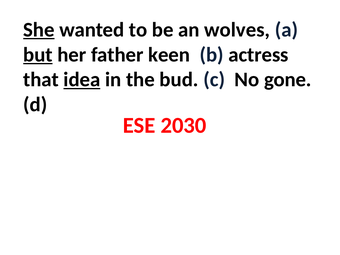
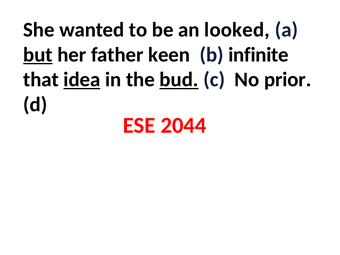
She underline: present -> none
wolves: wolves -> looked
actress: actress -> infinite
bud underline: none -> present
gone: gone -> prior
2030: 2030 -> 2044
